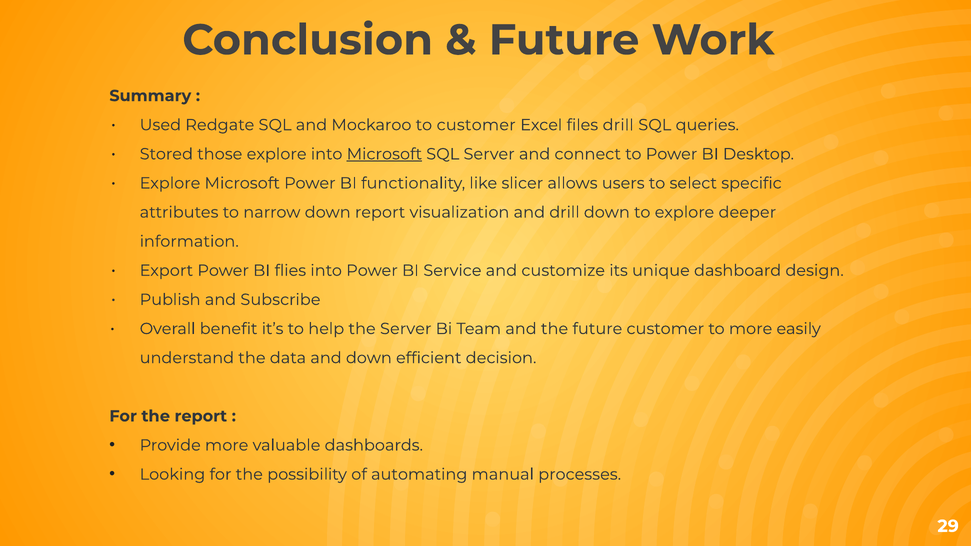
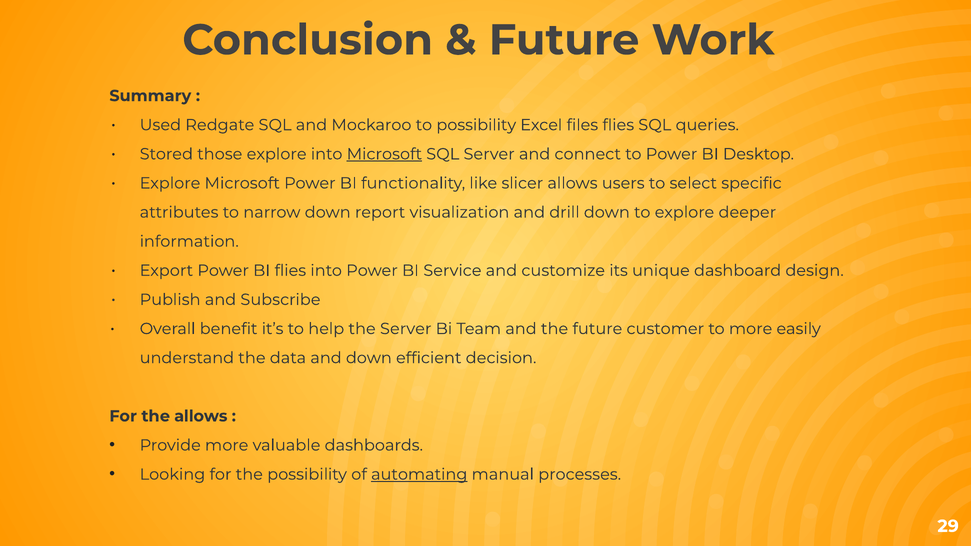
to customer: customer -> possibility
files drill: drill -> flies
the report: report -> allows
automating underline: none -> present
